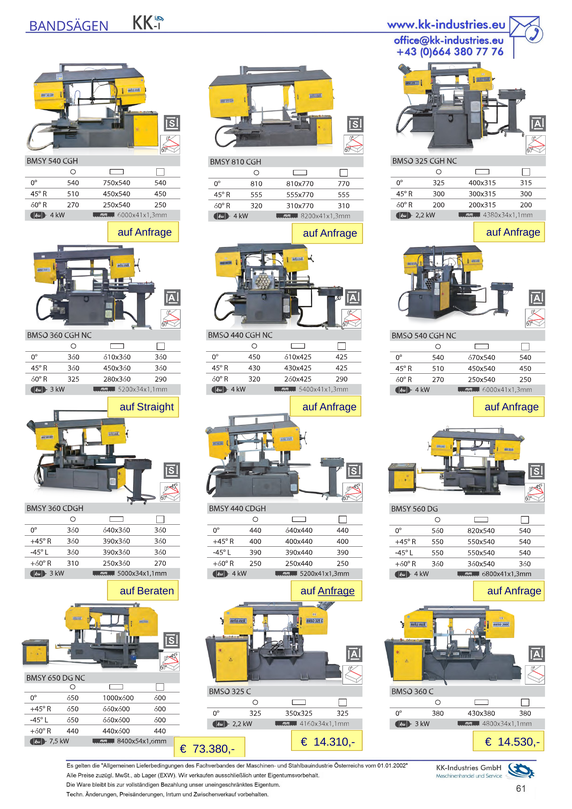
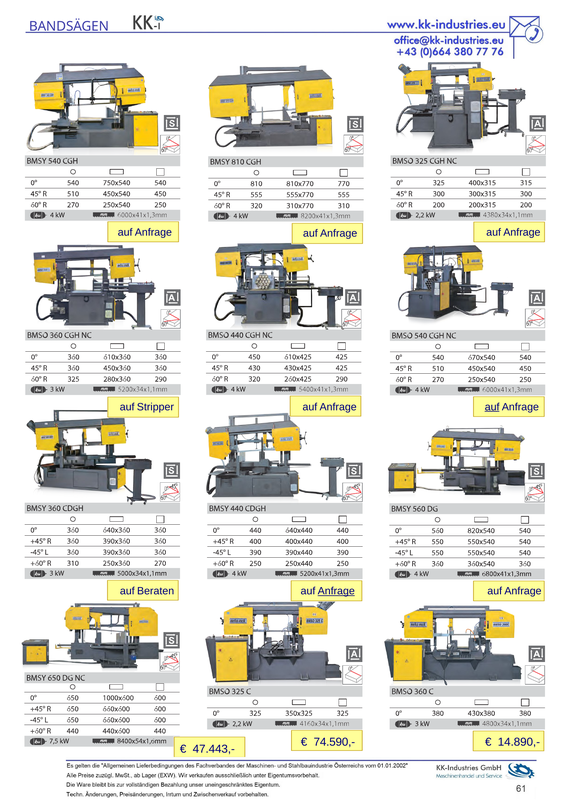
Straight: Straight -> Stripper
auf at (492, 407) underline: none -> present
14.310,-: 14.310,- -> 74.590,-
14.530,-: 14.530,- -> 14.890,-
73.380,-: 73.380,- -> 47.443,-
